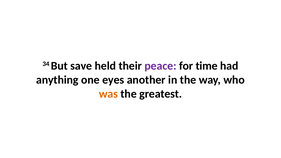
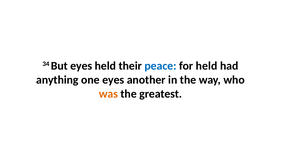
But save: save -> eyes
peace colour: purple -> blue
for time: time -> held
